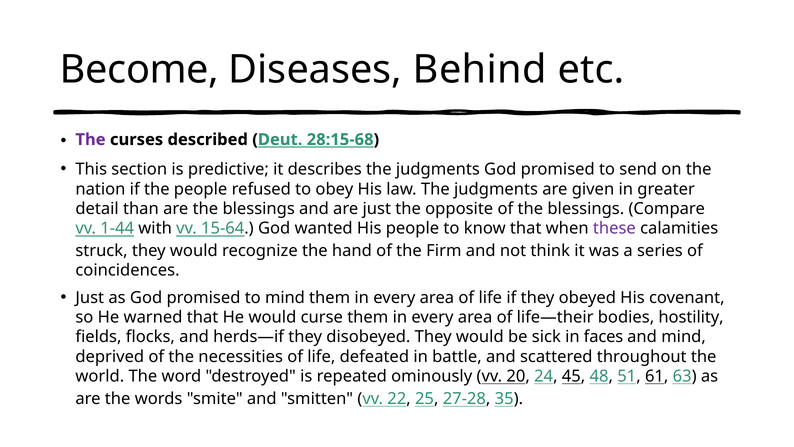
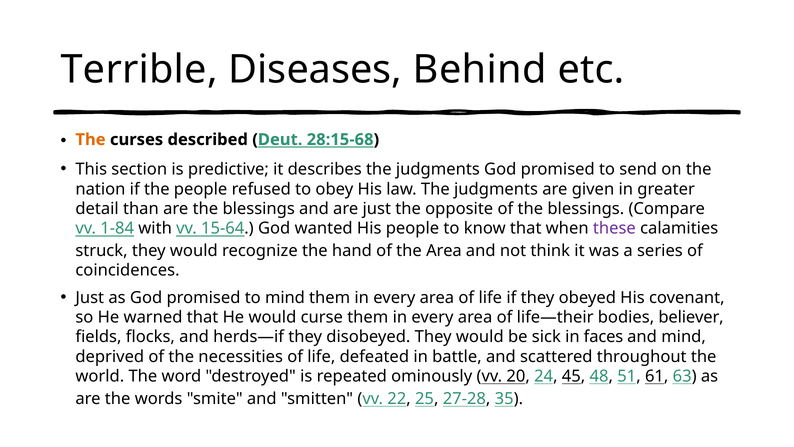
Become: Become -> Terrible
The at (91, 139) colour: purple -> orange
1-44: 1-44 -> 1-84
the Firm: Firm -> Area
hostility: hostility -> believer
